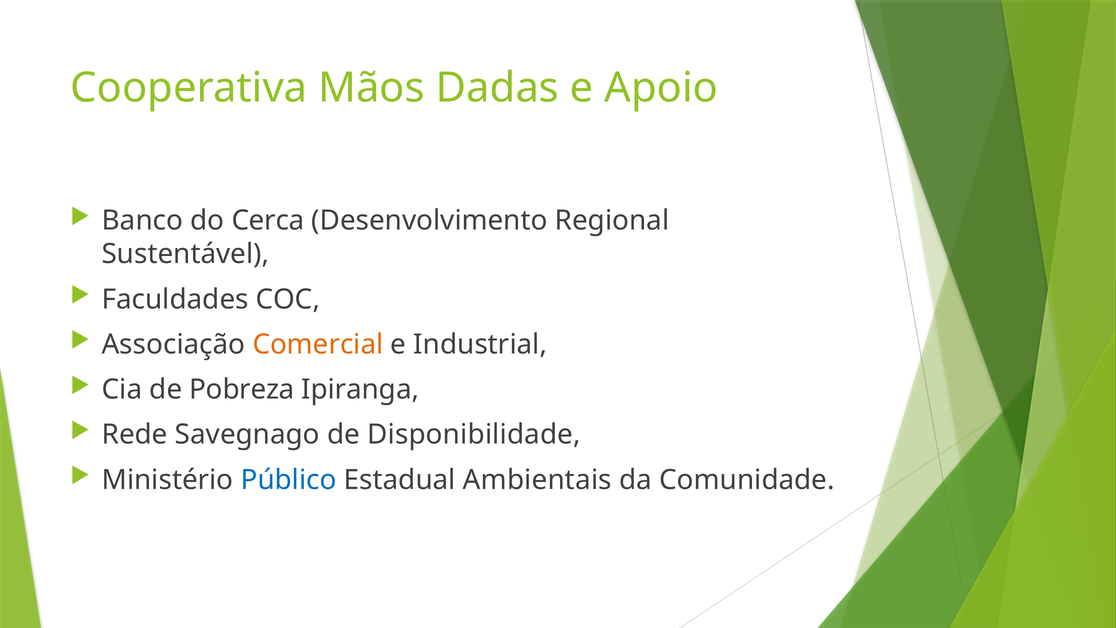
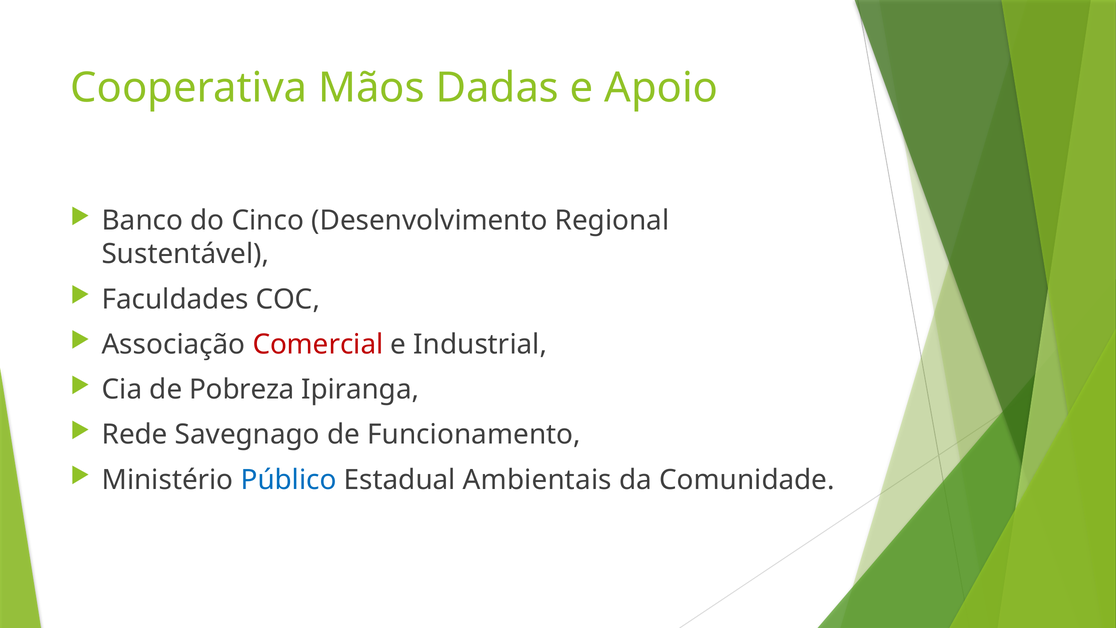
Cerca: Cerca -> Cinco
Comercial colour: orange -> red
Disponibilidade: Disponibilidade -> Funcionamento
